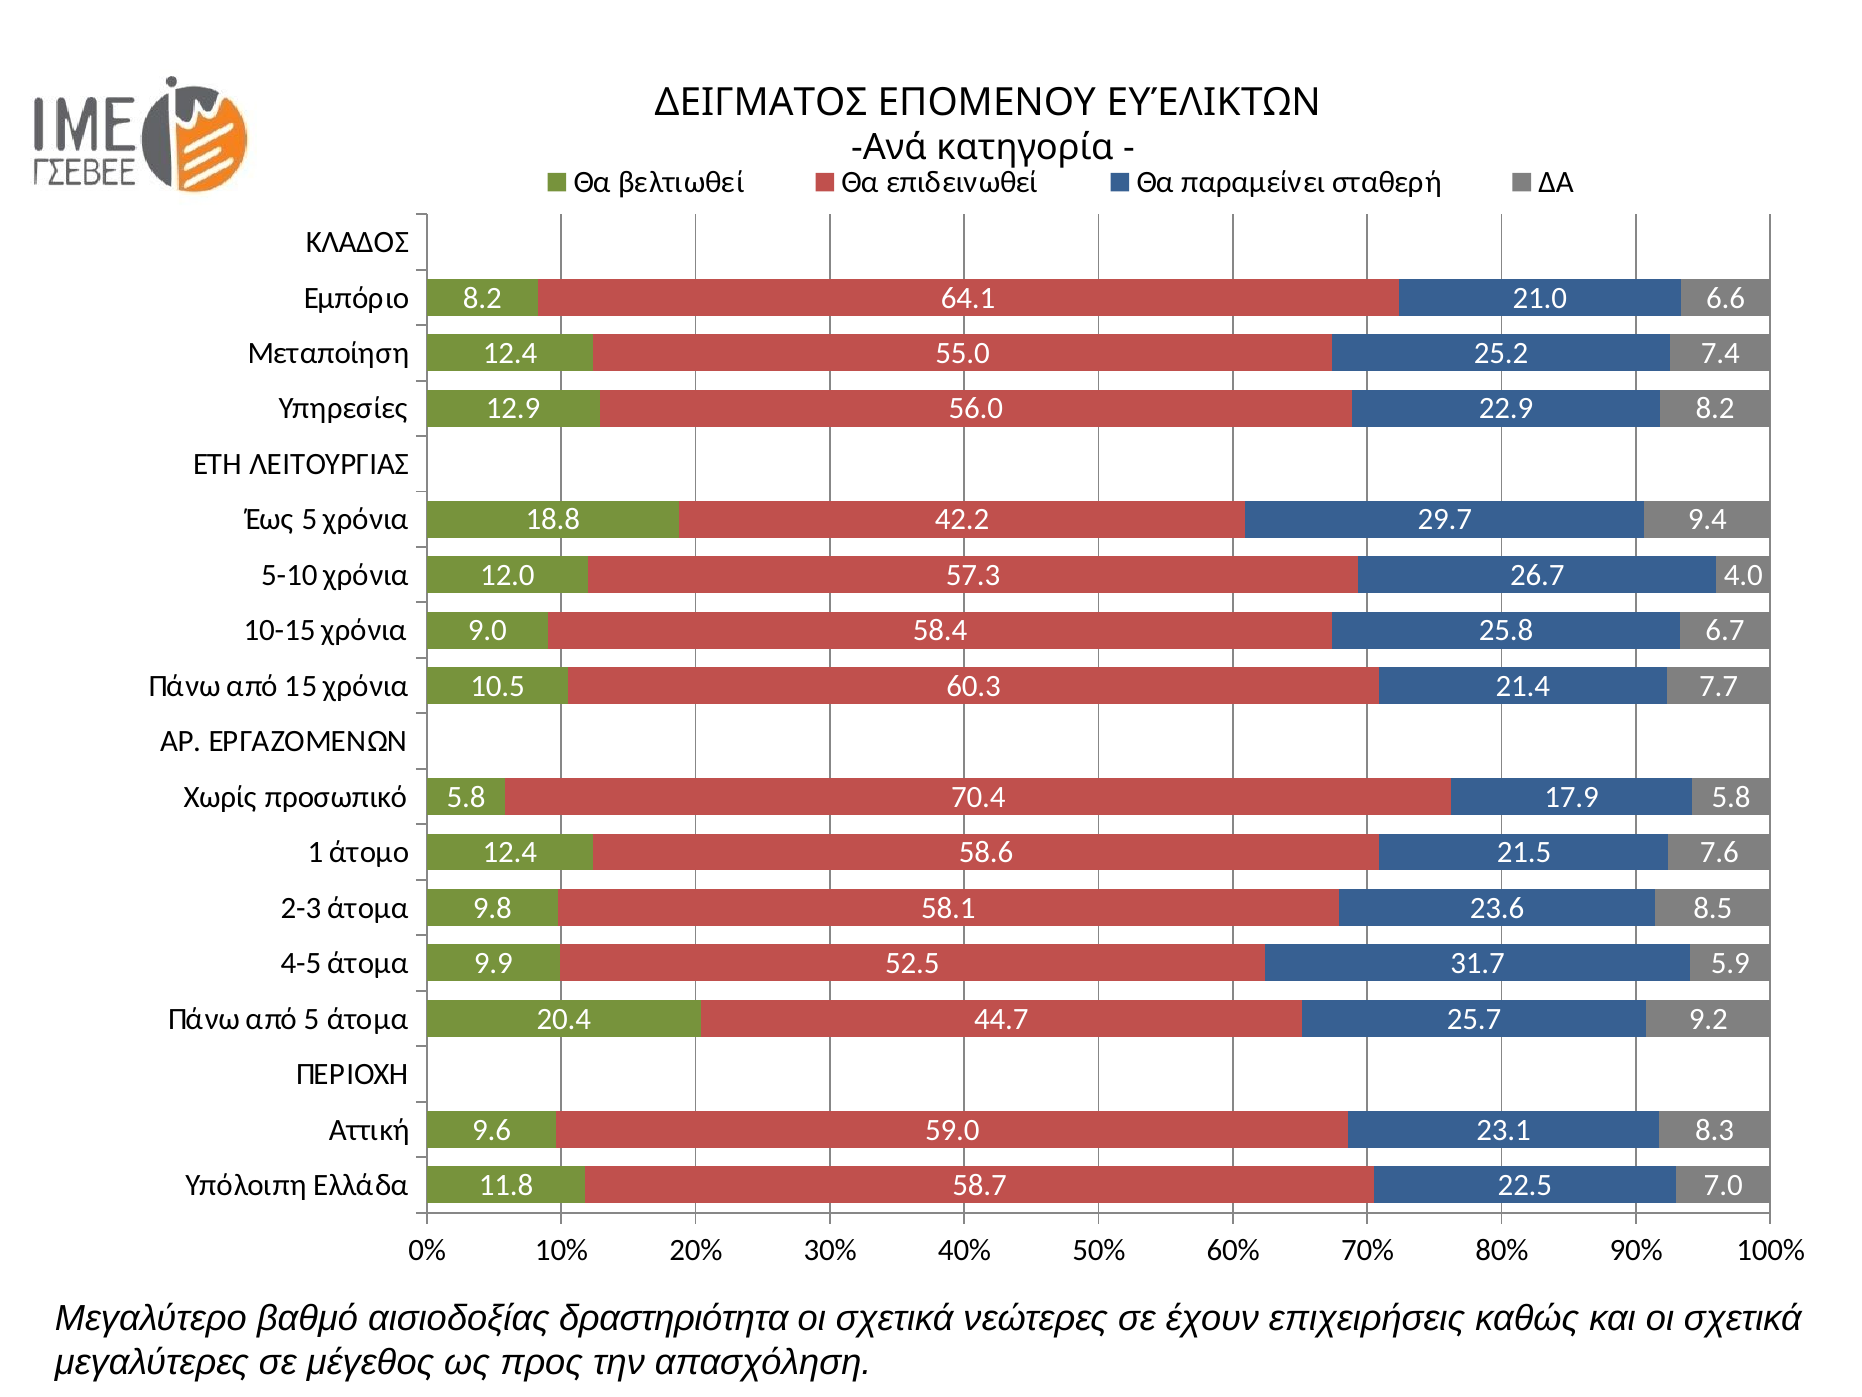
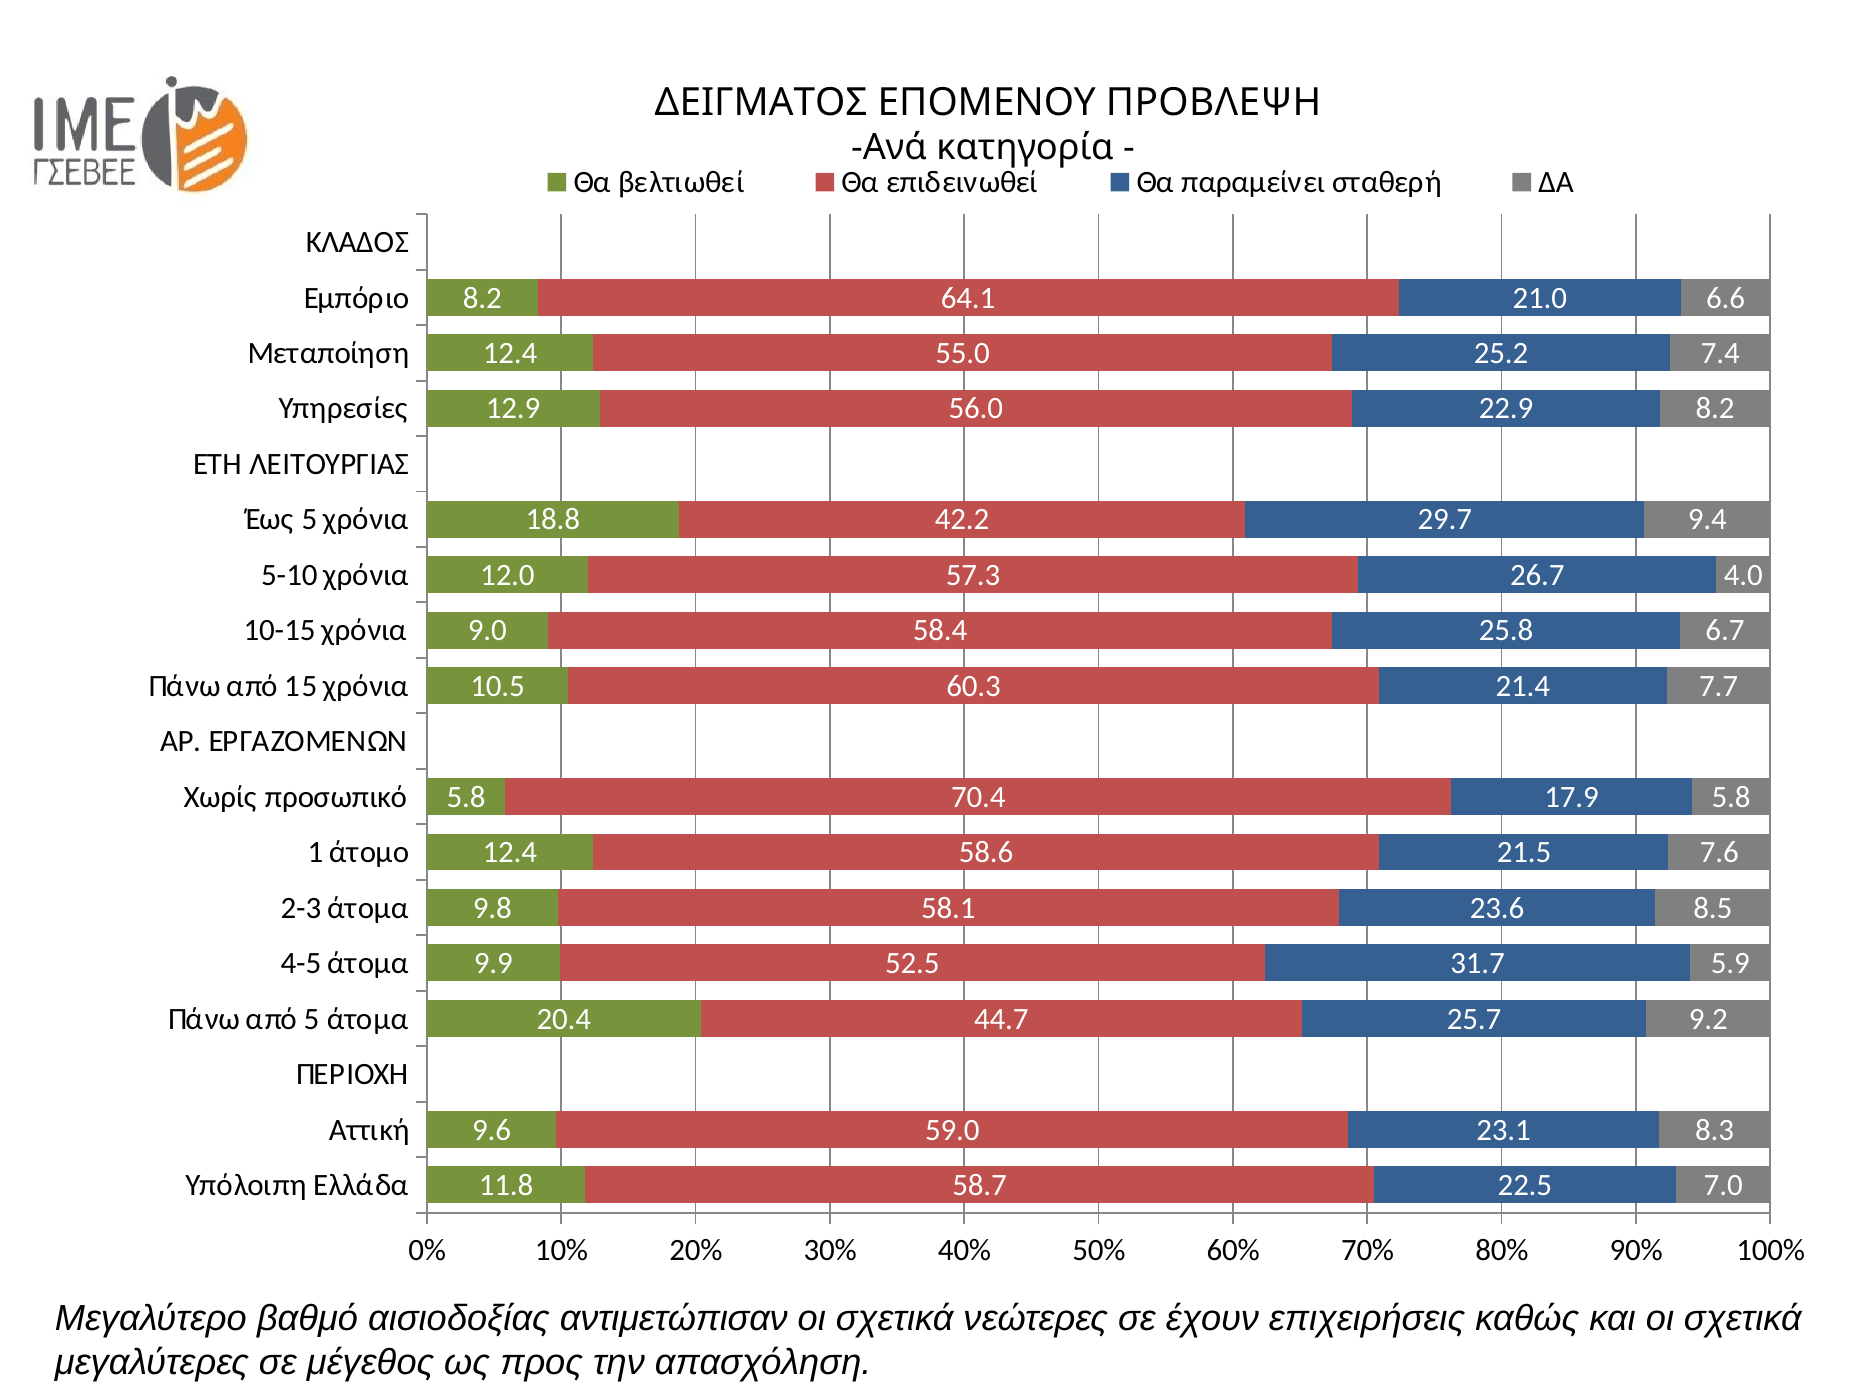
ΕΥΈΛΙΚΤΩΝ: ΕΥΈΛΙΚΤΩΝ -> ΠΡΟΒΛΕΨΗ
δραστηριότητα: δραστηριότητα -> αντιμετώπισαν
